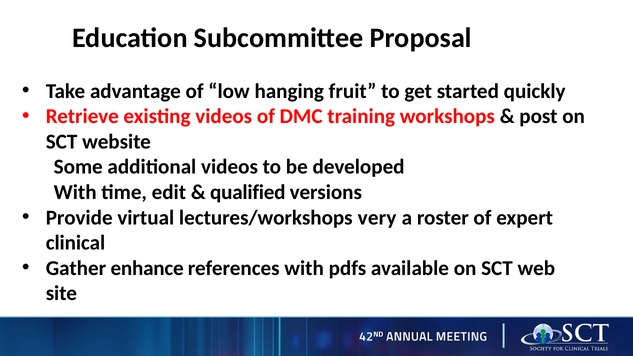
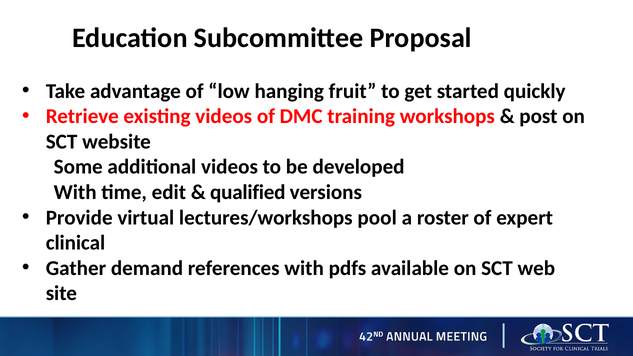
very: very -> pool
enhance: enhance -> demand
